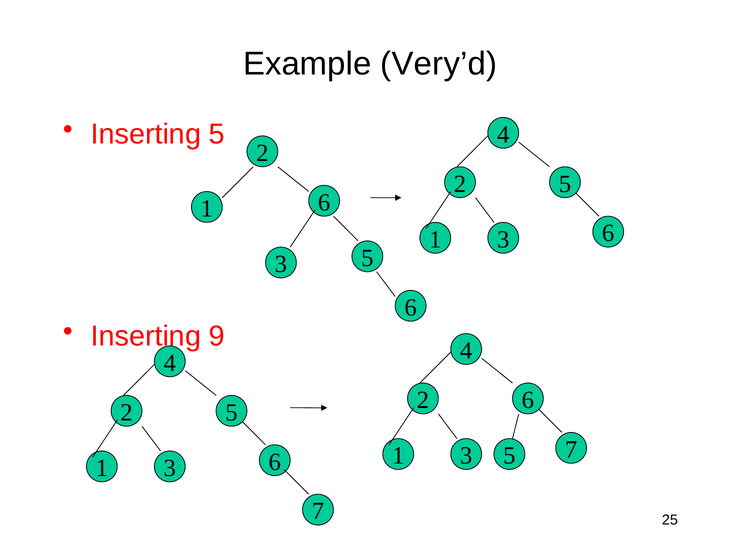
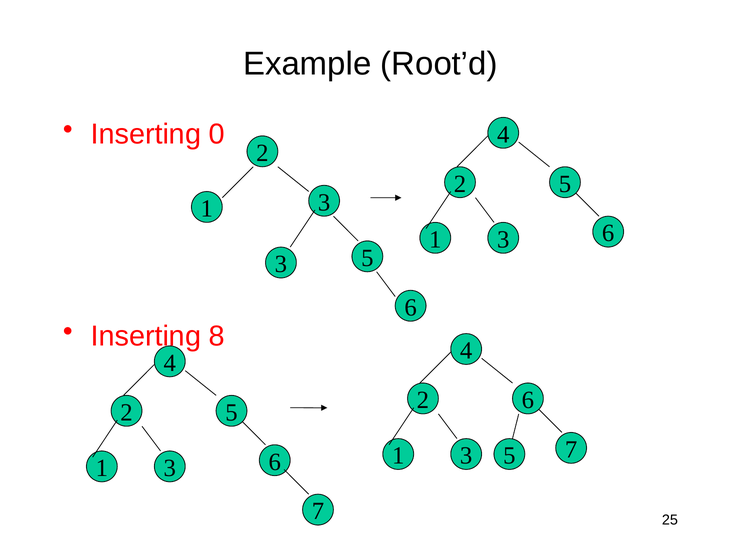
Very’d: Very’d -> Root’d
Inserting 5: 5 -> 0
1 6: 6 -> 3
9: 9 -> 8
